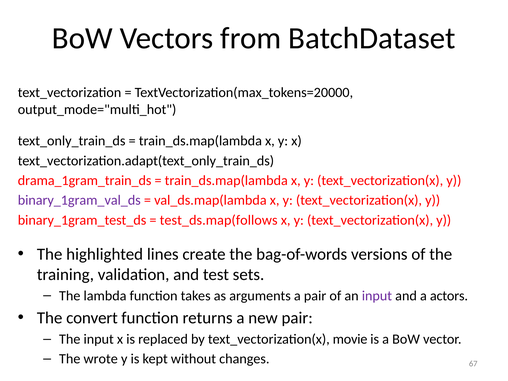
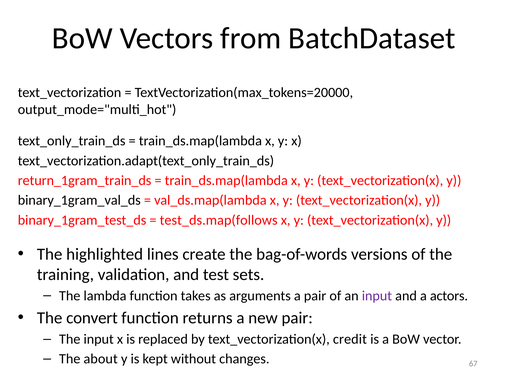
drama_1gram_train_ds: drama_1gram_train_ds -> return_1gram_train_ds
binary_1gram_val_ds colour: purple -> black
movie: movie -> credit
wrote: wrote -> about
